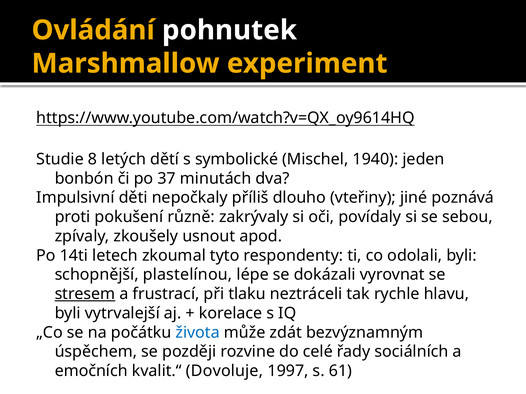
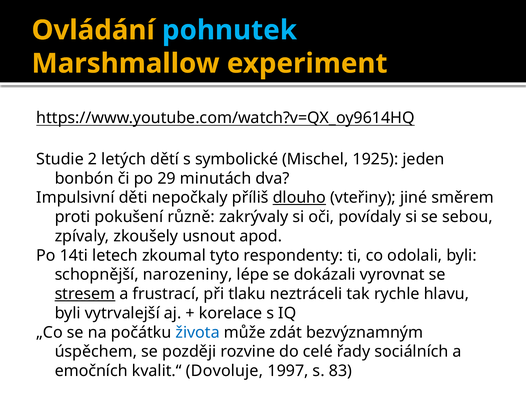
pohnutek colour: white -> light blue
8: 8 -> 2
1940: 1940 -> 1925
37: 37 -> 29
dlouho underline: none -> present
poznává: poznává -> směrem
plastelínou: plastelínou -> narozeniny
61: 61 -> 83
